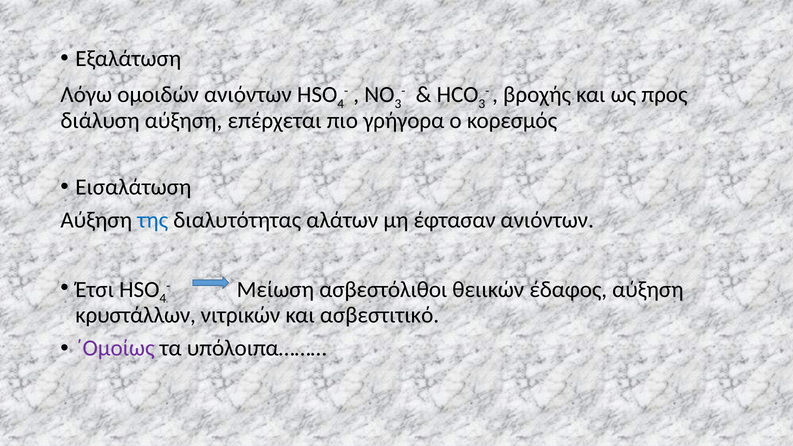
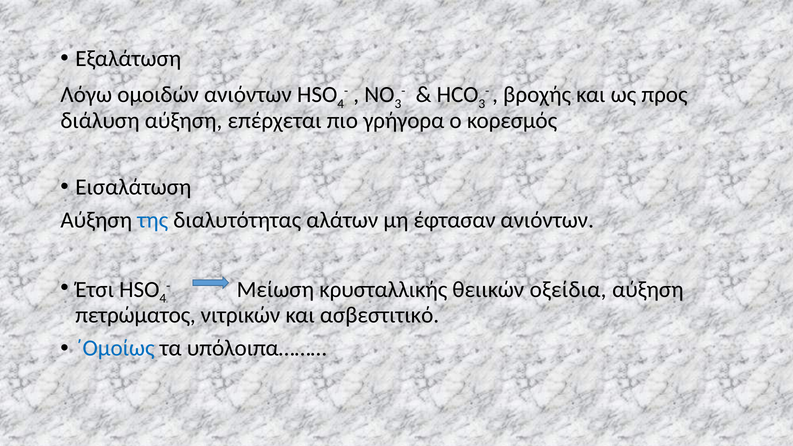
ασβεστόλιθοι: ασβεστόλιθοι -> κρυσταλλικής
έδαφος: έδαφος -> οξείδια
κρυστάλλων: κρυστάλλων -> πετρώματος
΄Ομοίως colour: purple -> blue
